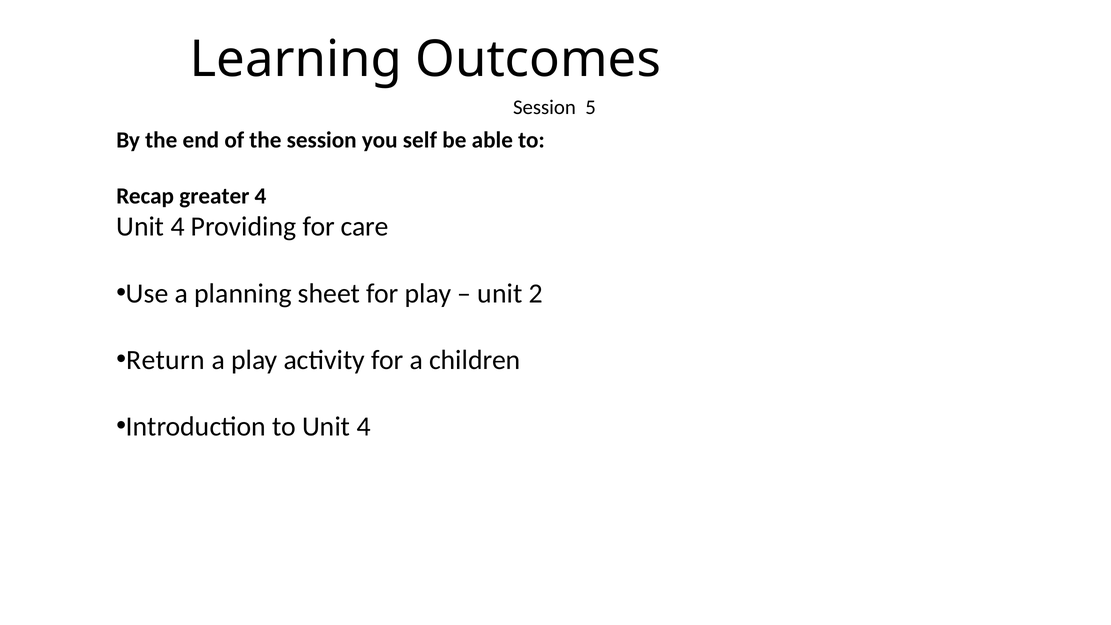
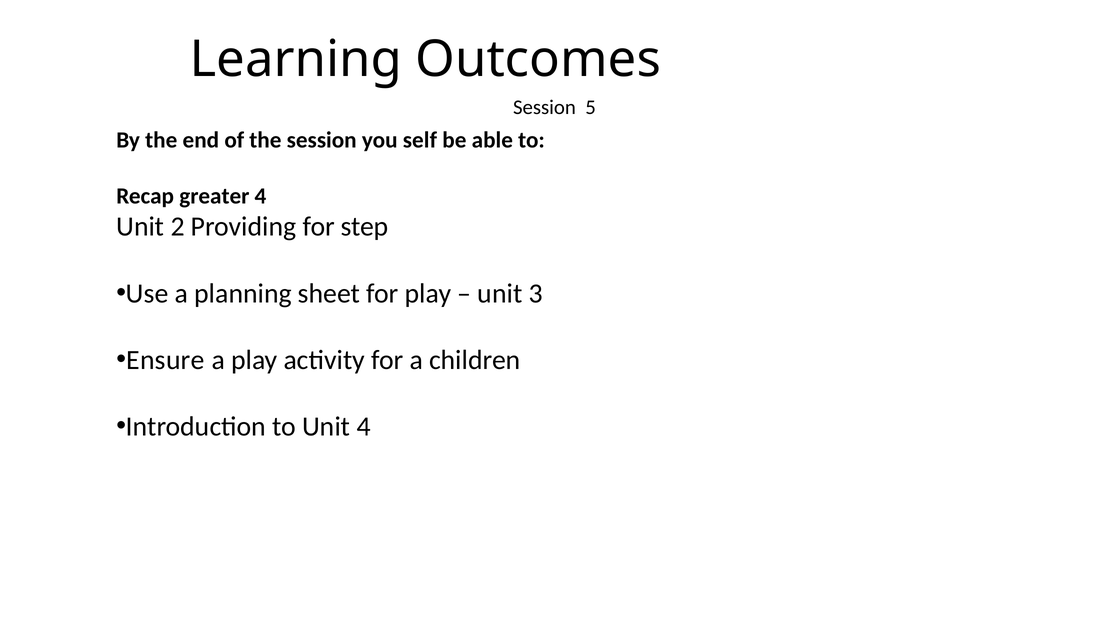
4 at (178, 227): 4 -> 2
care: care -> step
2: 2 -> 3
Return: Return -> Ensure
